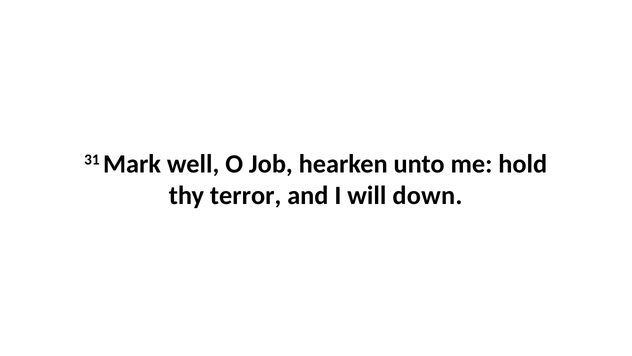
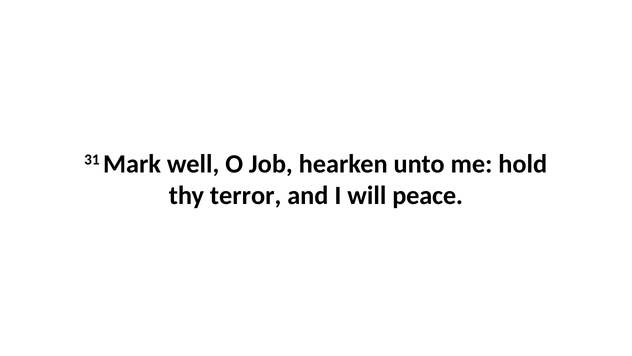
down: down -> peace
